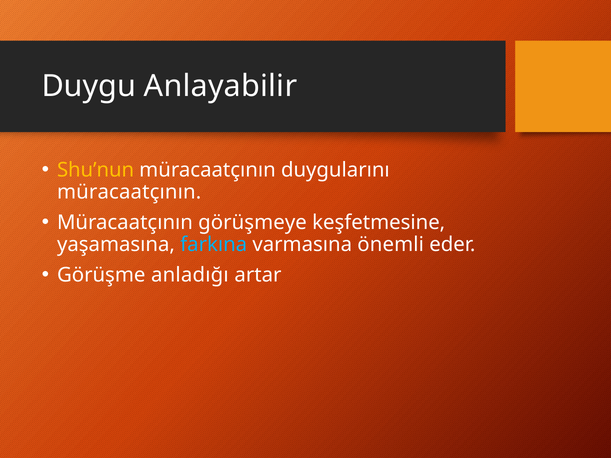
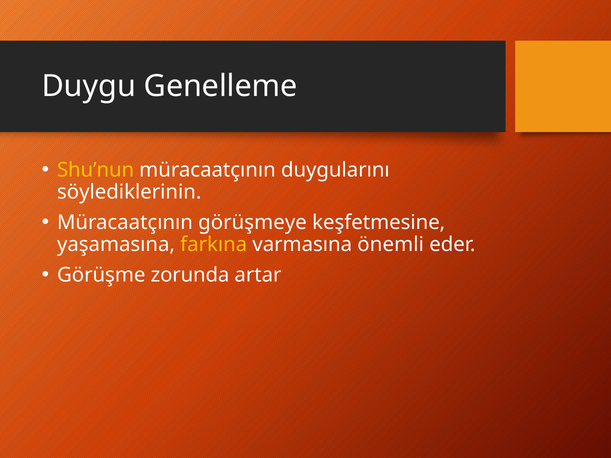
Anlayabilir: Anlayabilir -> Genelleme
müracaatçının at (129, 192): müracaatçının -> söylediklerinin
farkına colour: light blue -> yellow
anladığı: anladığı -> zorunda
